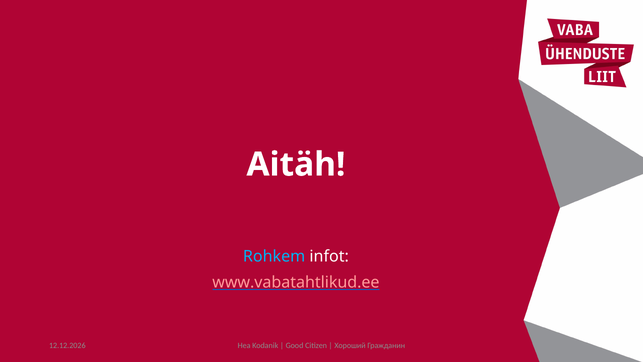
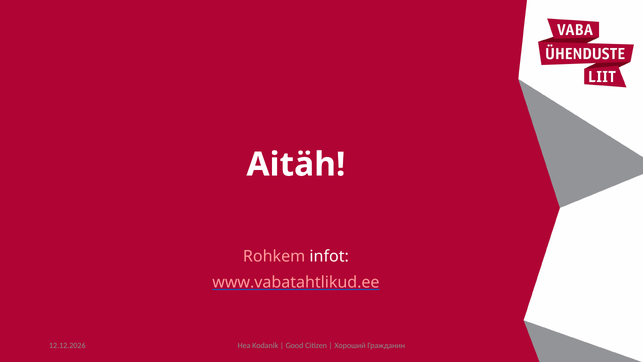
Rohkem colour: light blue -> pink
